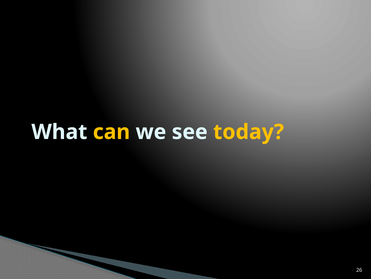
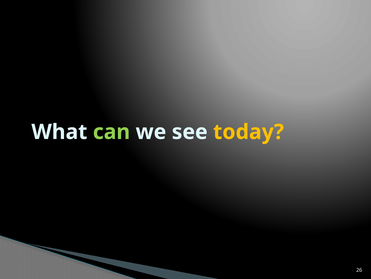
can colour: yellow -> light green
